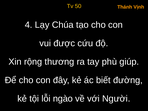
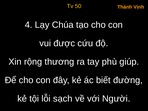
ngào: ngào -> sạch
